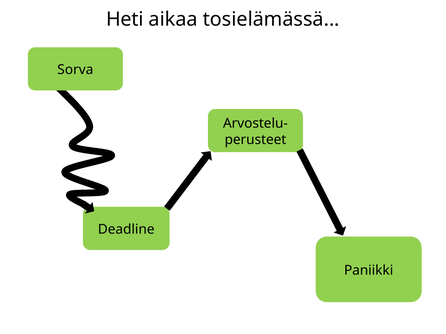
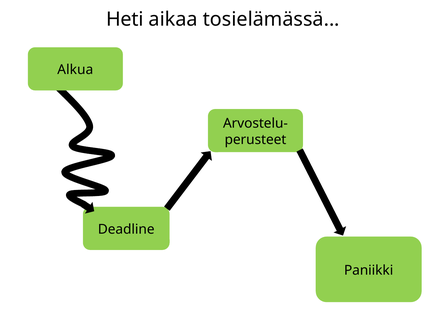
Sorva: Sorva -> Alkua
